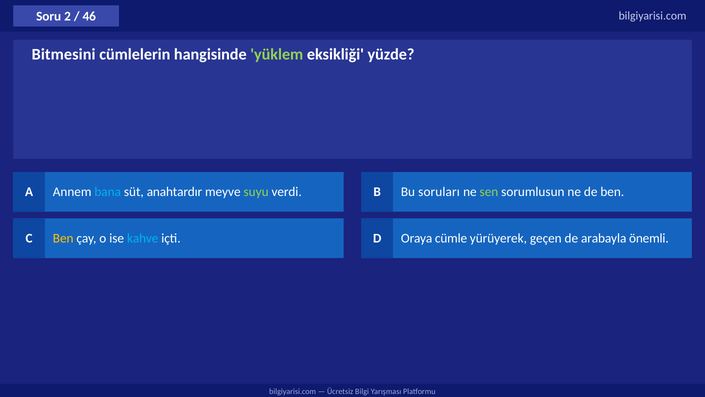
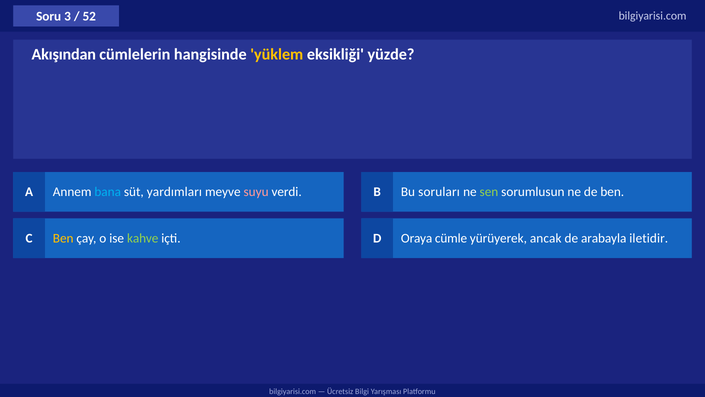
2: 2 -> 3
46: 46 -> 52
Bitmesini: Bitmesini -> Akışından
yüklem colour: light green -> yellow
anahtardır: anahtardır -> yardımları
suyu colour: light green -> pink
kahve colour: light blue -> light green
geçen: geçen -> ancak
önemli: önemli -> iletidir
